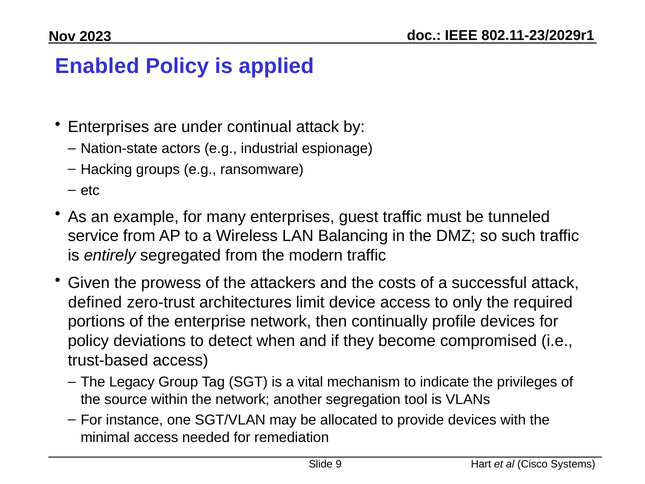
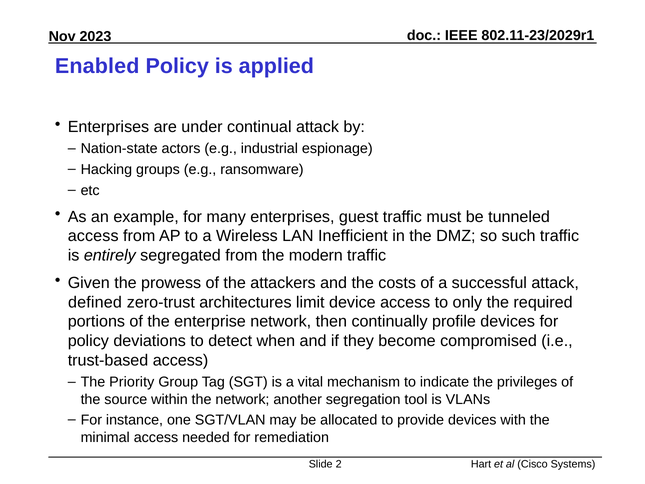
service at (93, 236): service -> access
Balancing: Balancing -> Inefficient
Legacy: Legacy -> Priority
9: 9 -> 2
